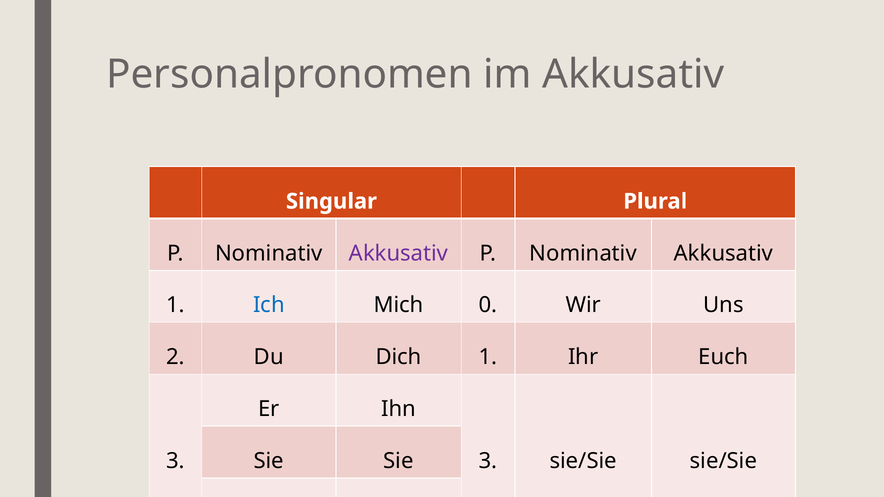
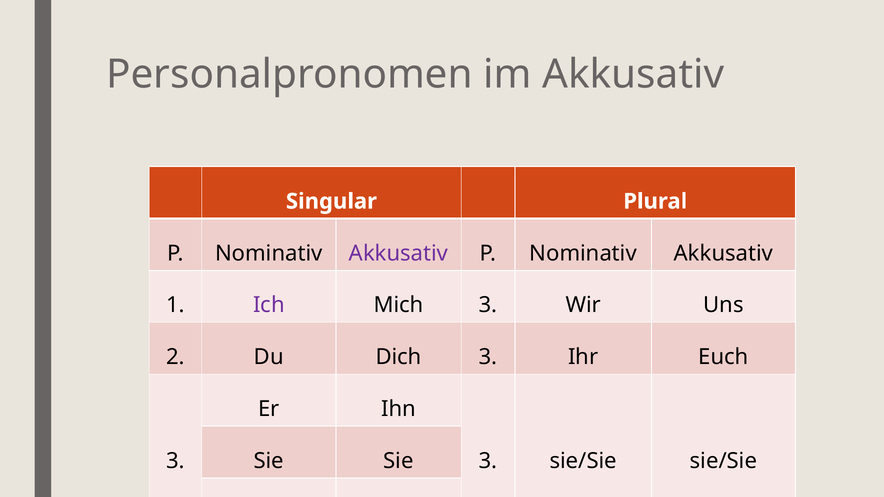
Ich colour: blue -> purple
Mich 0: 0 -> 3
Dich 1: 1 -> 3
